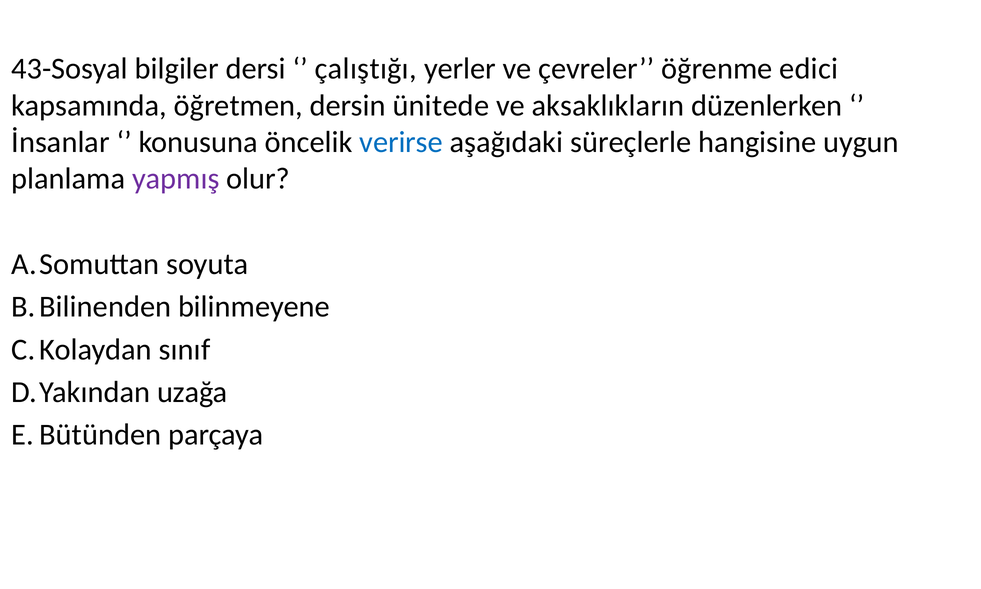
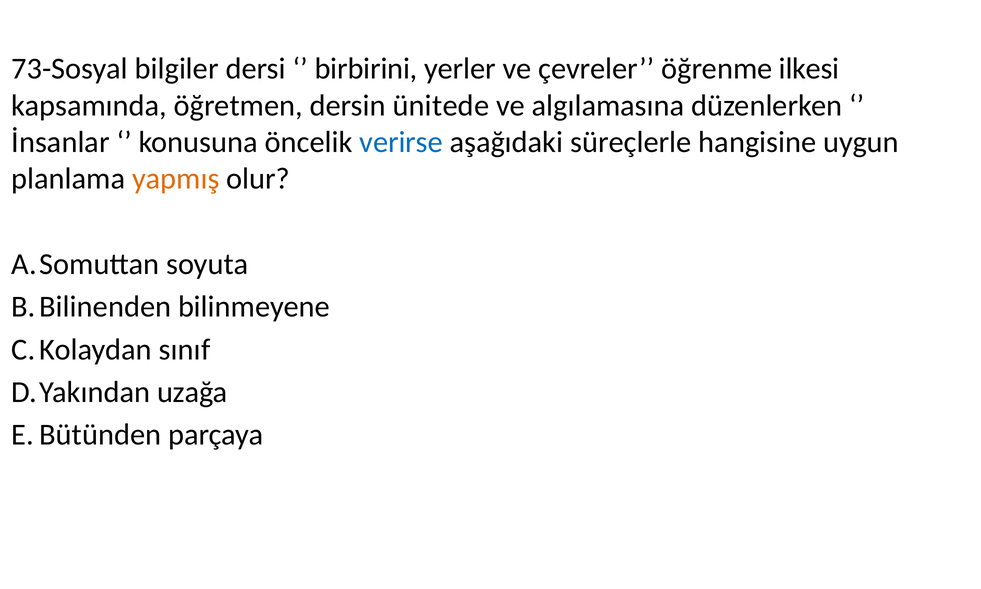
43-Sosyal: 43-Sosyal -> 73-Sosyal
çalıştığı: çalıştığı -> birbirini
edici: edici -> ilkesi
aksaklıkların: aksaklıkların -> algılamasına
yapmış colour: purple -> orange
